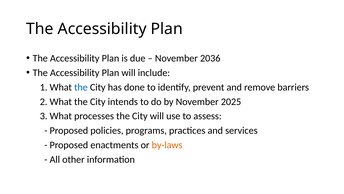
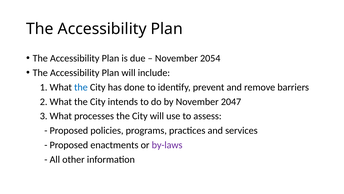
2036: 2036 -> 2054
2025: 2025 -> 2047
by-laws colour: orange -> purple
